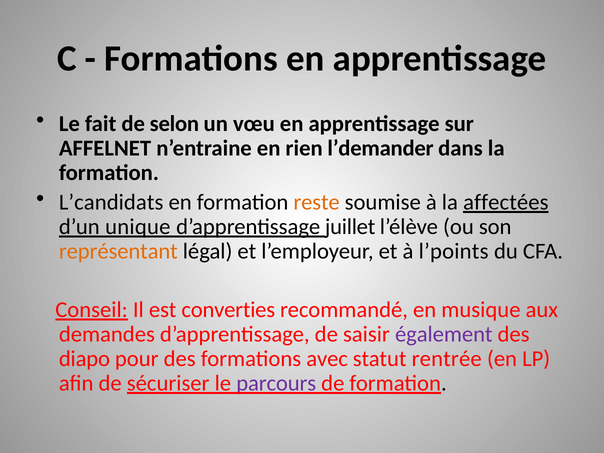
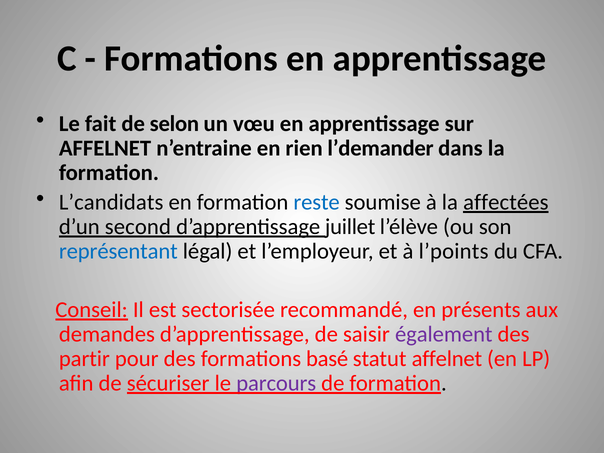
reste colour: orange -> blue
unique: unique -> second
représentant colour: orange -> blue
converties: converties -> sectorisée
musique: musique -> présents
diapo: diapo -> partir
avec: avec -> basé
statut rentrée: rentrée -> affelnet
